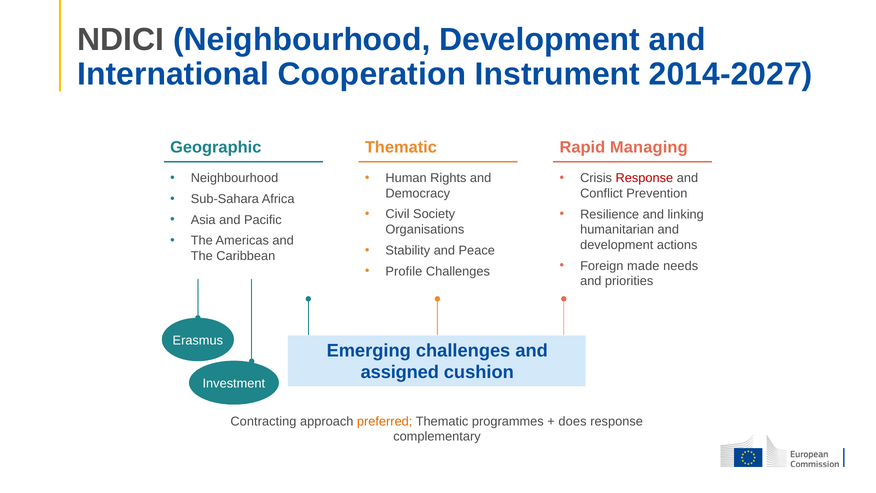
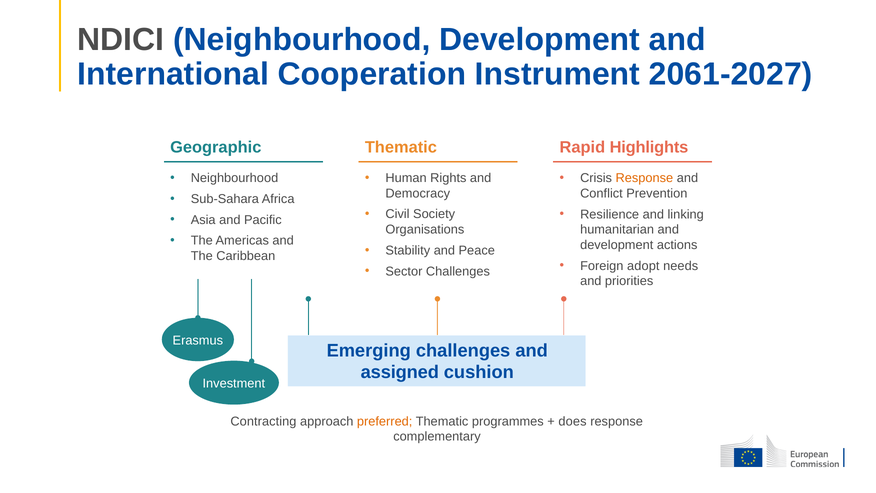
2014-2027: 2014-2027 -> 2061-2027
Managing: Managing -> Highlights
Response at (644, 178) colour: red -> orange
made: made -> adopt
Profile: Profile -> Sector
